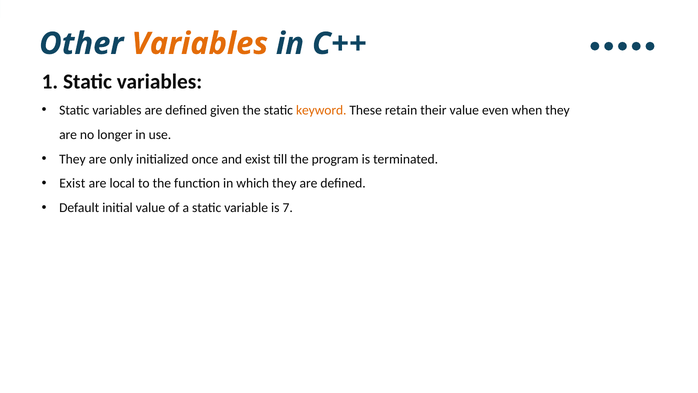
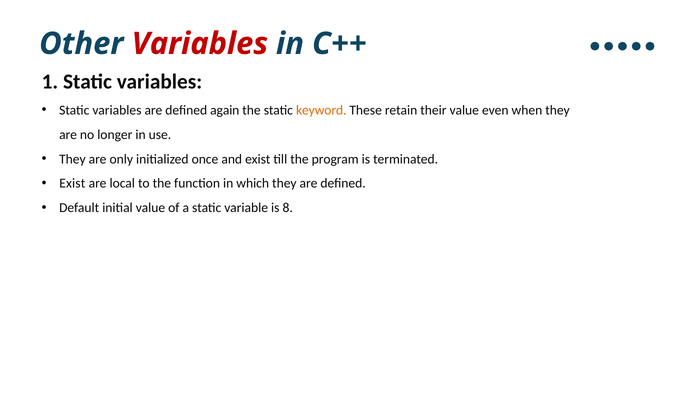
Variables at (200, 44) colour: orange -> red
given: given -> again
7: 7 -> 8
